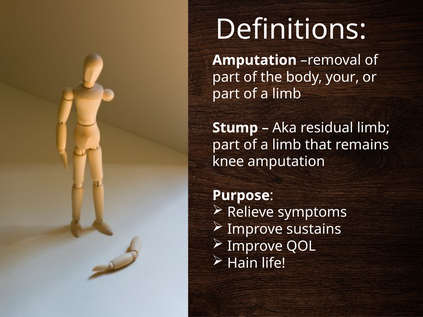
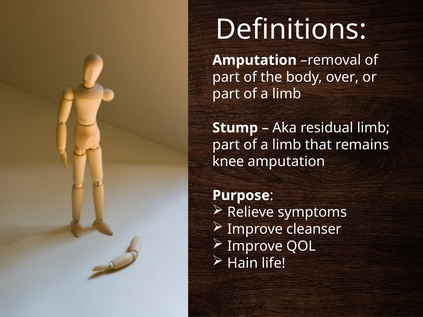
your: your -> over
sustains: sustains -> cleanser
